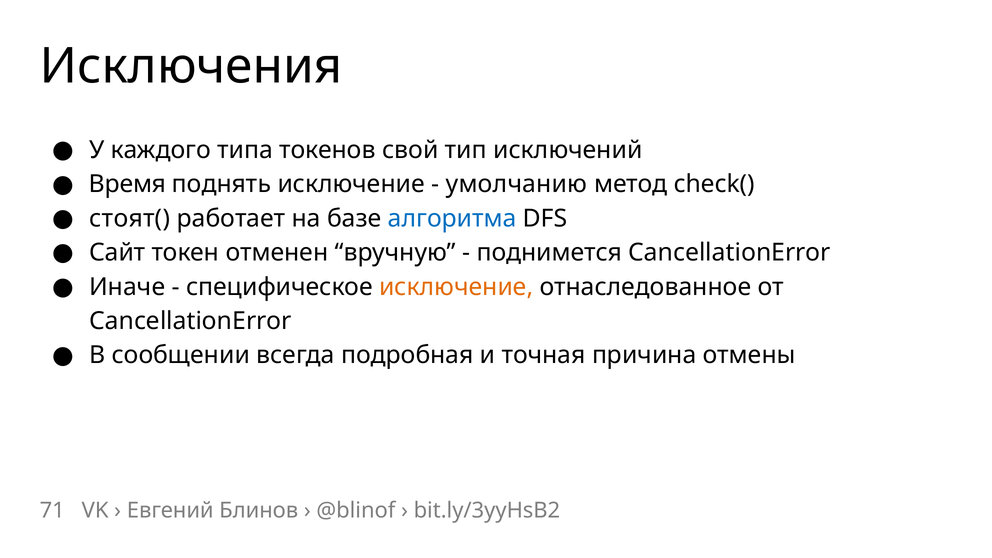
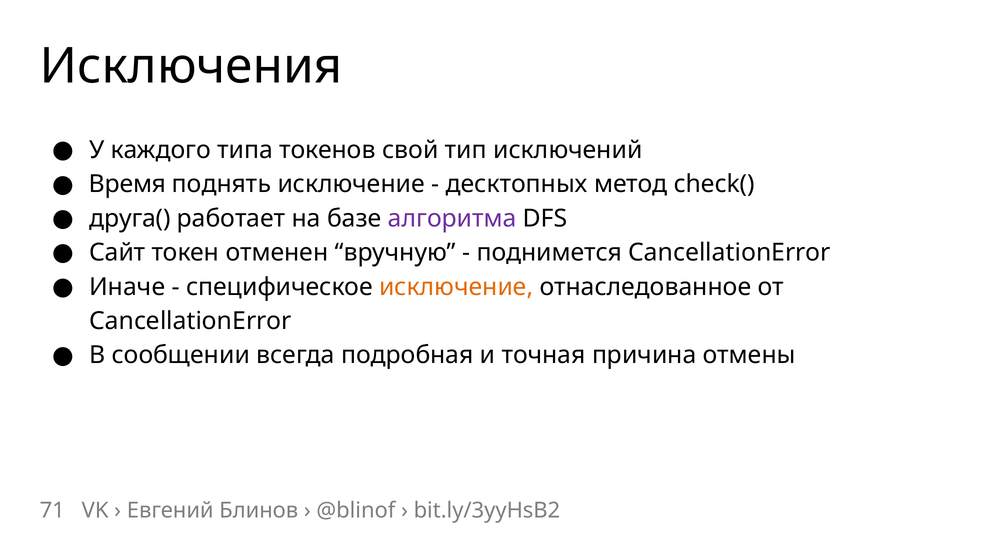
умолчанию: умолчанию -> десктопных
стоят(: стоят( -> друга(
алгоритма colour: blue -> purple
